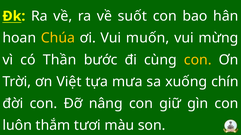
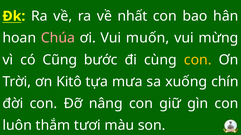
suốt: suốt -> nhất
Chúa colour: yellow -> pink
Thần: Thần -> Cũng
Việt: Việt -> Kitô
